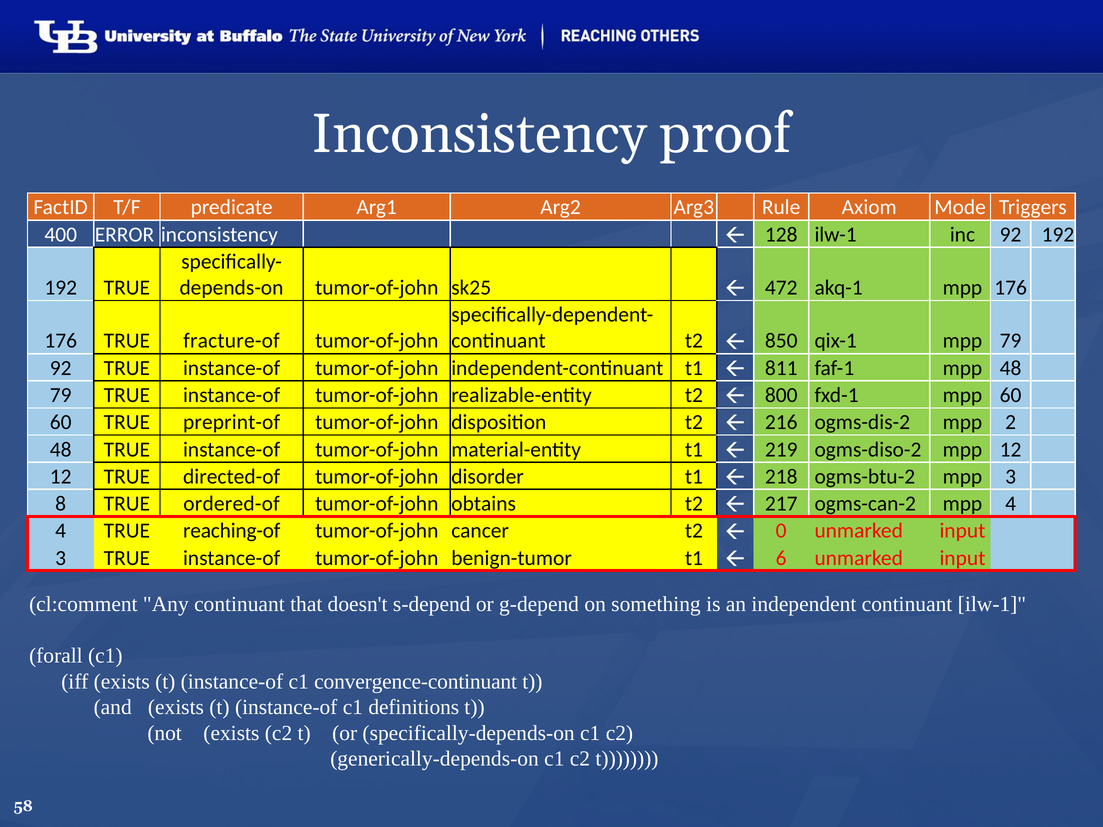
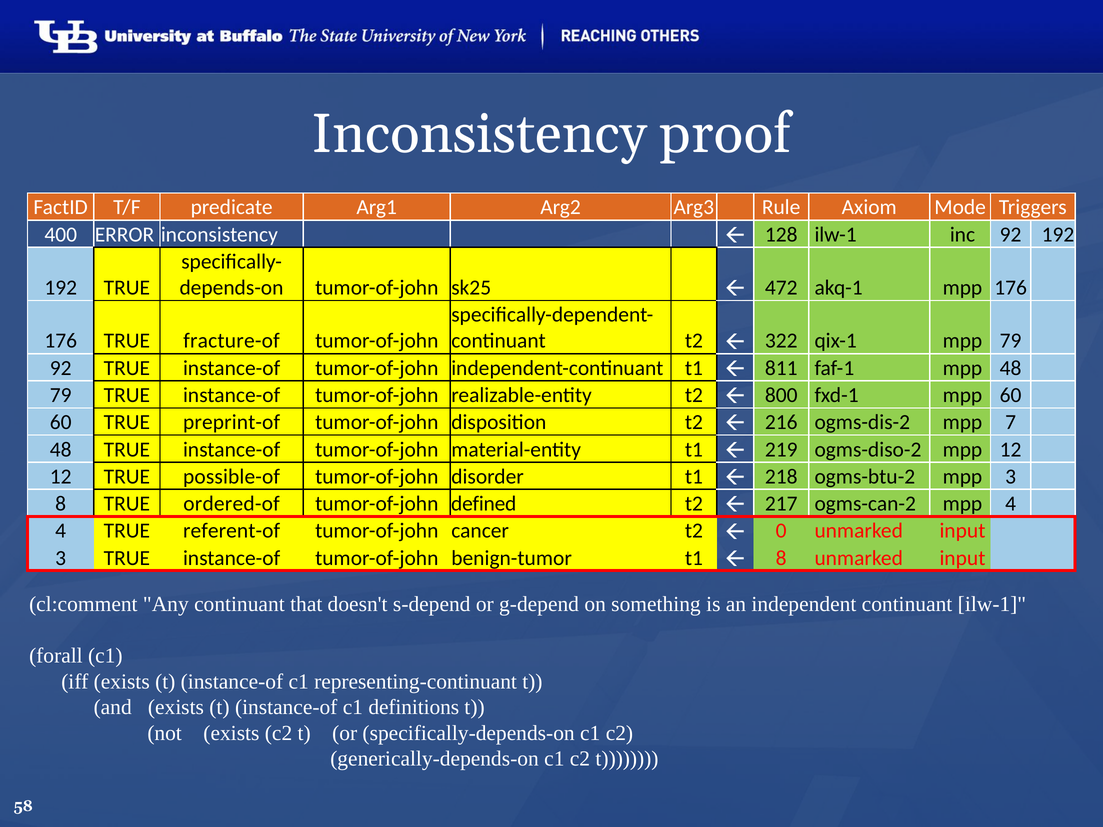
850: 850 -> 322
2: 2 -> 7
directed-of: directed-of -> possible-of
obtains: obtains -> defined
reaching-of: reaching-of -> referent-of
6 at (781, 558): 6 -> 8
convergence-continuant: convergence-continuant -> representing-continuant
